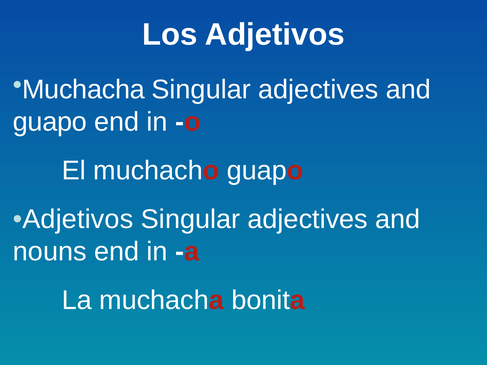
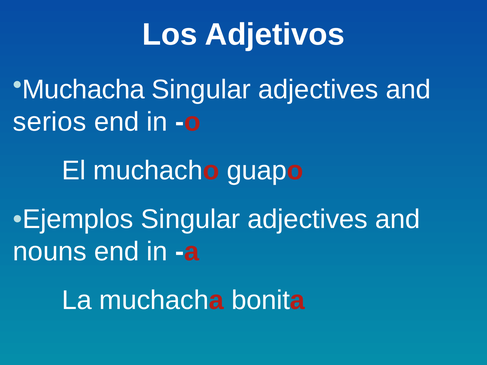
guapo at (50, 122): guapo -> serios
Adjetivos at (78, 219): Adjetivos -> Ejemplos
